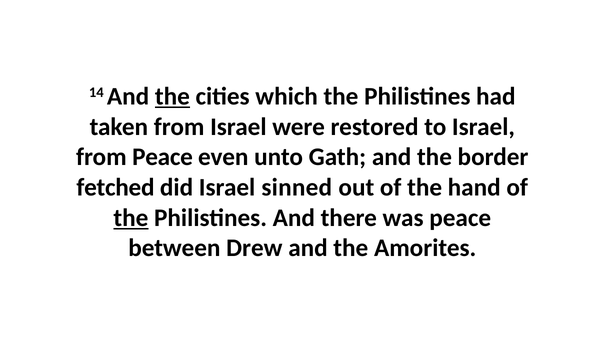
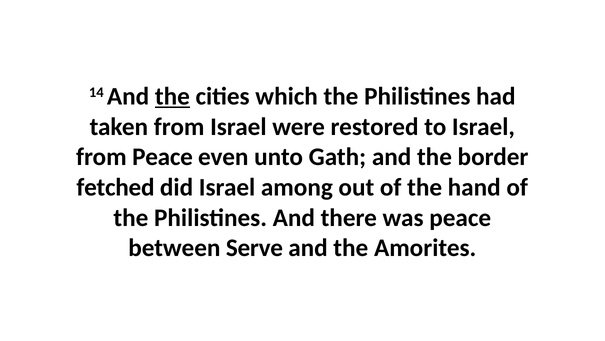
sinned: sinned -> among
the at (131, 217) underline: present -> none
Drew: Drew -> Serve
